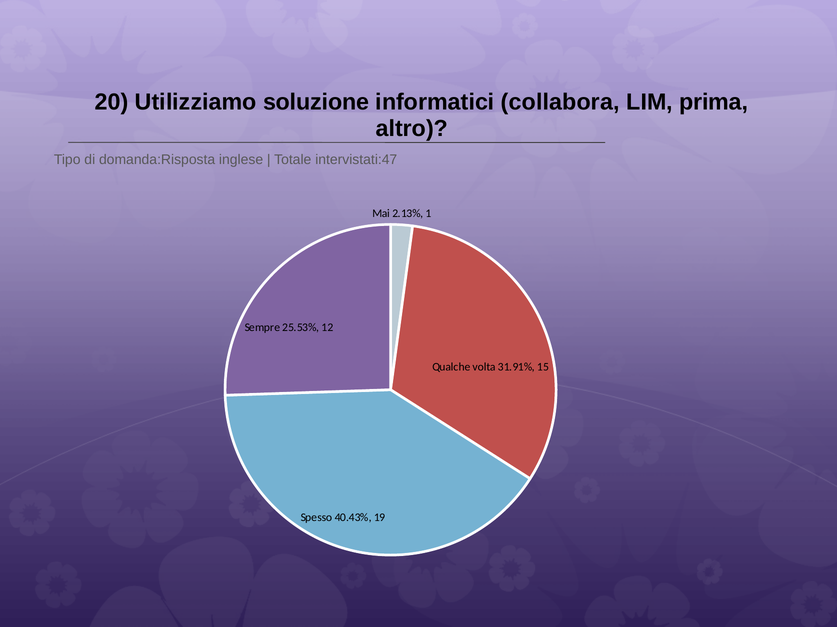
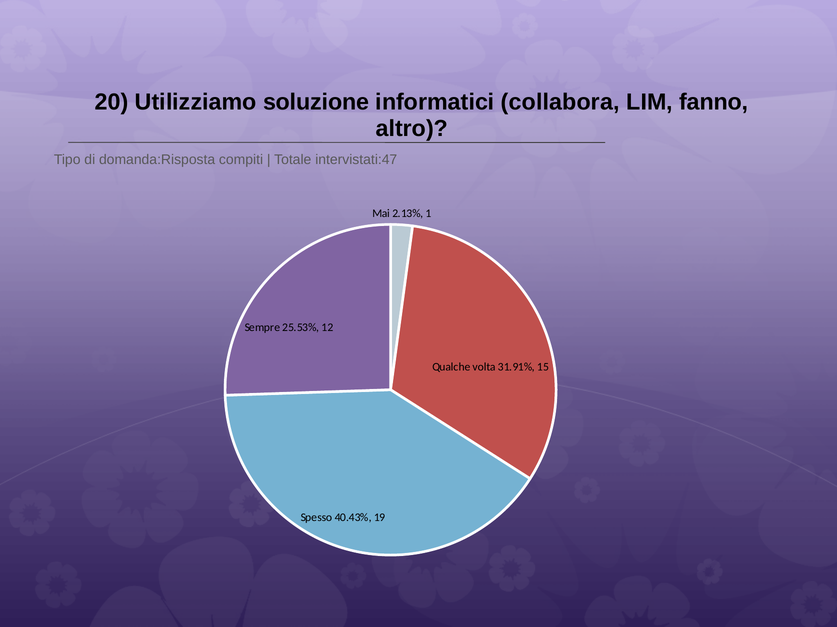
prima: prima -> fanno
inglese: inglese -> compiti
